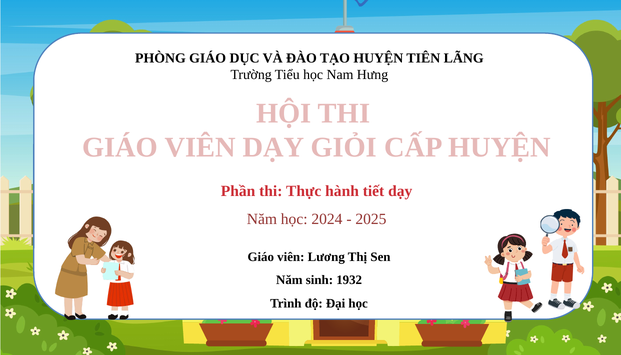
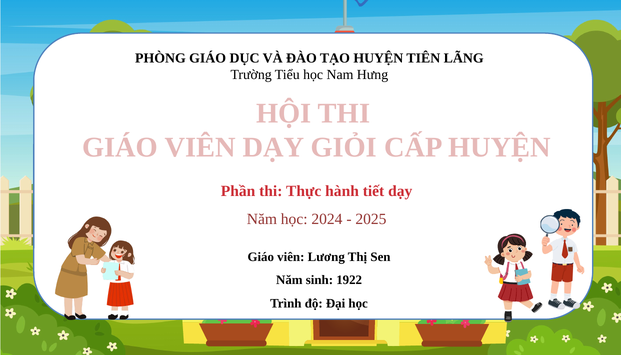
1932: 1932 -> 1922
